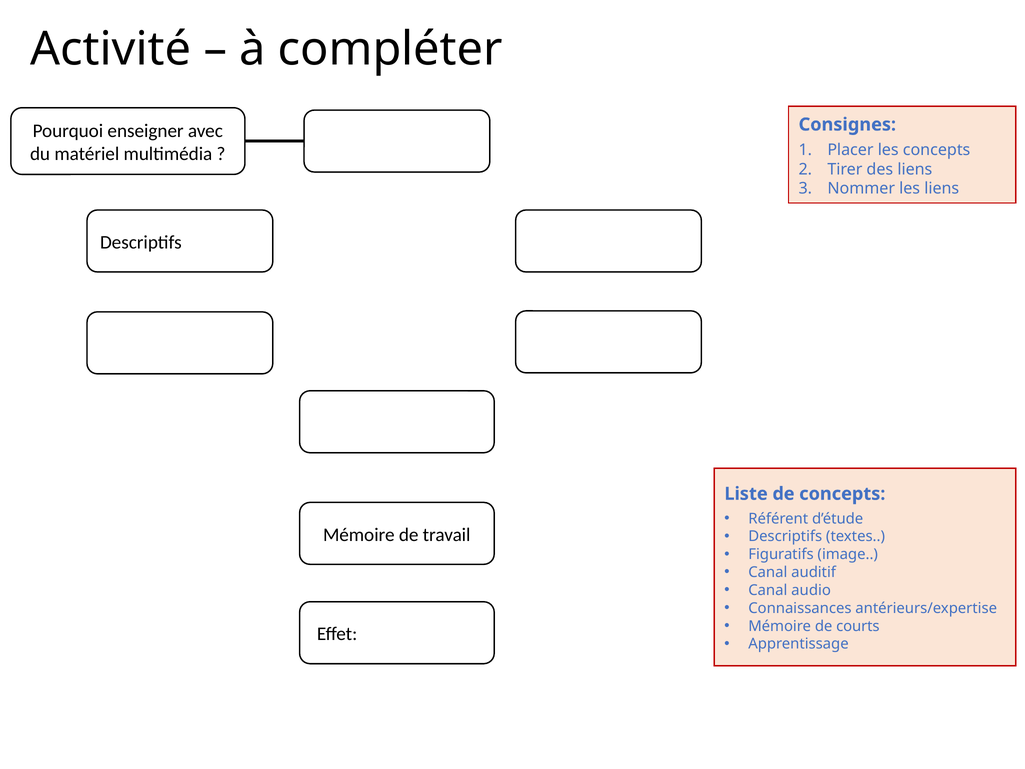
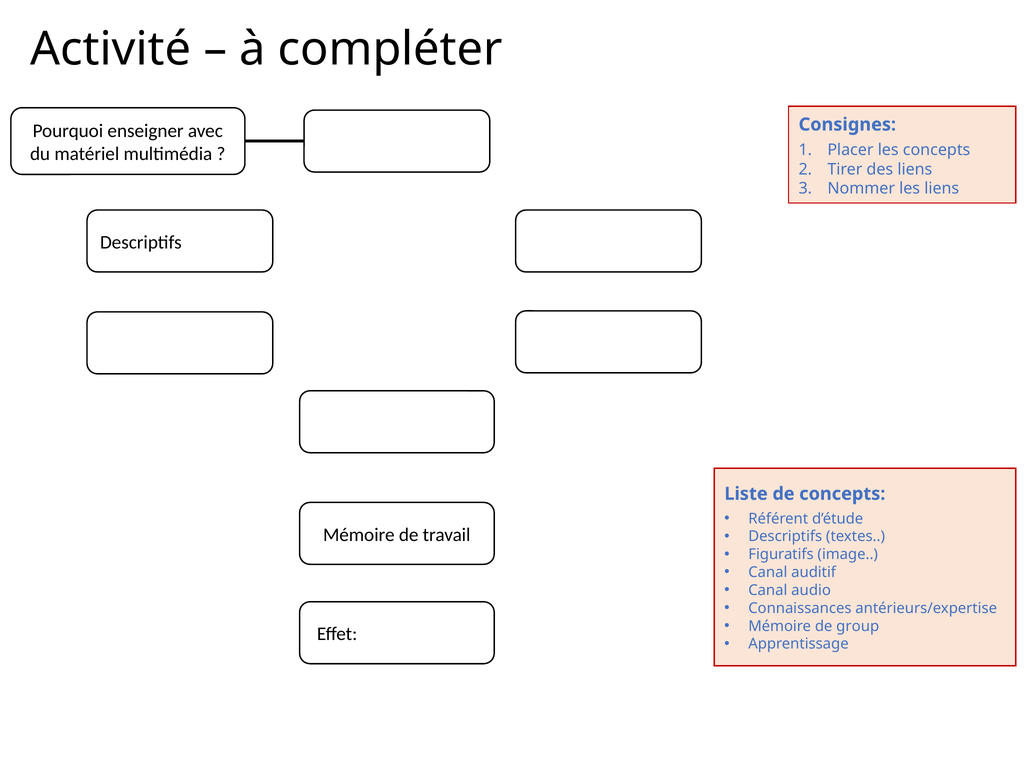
courts: courts -> group
